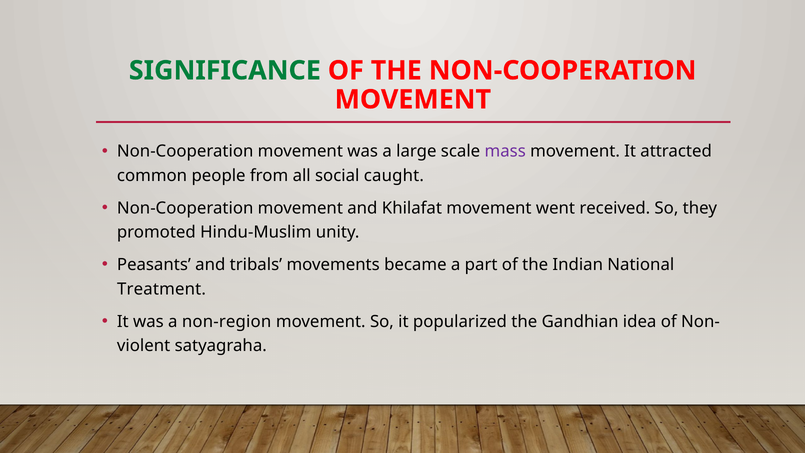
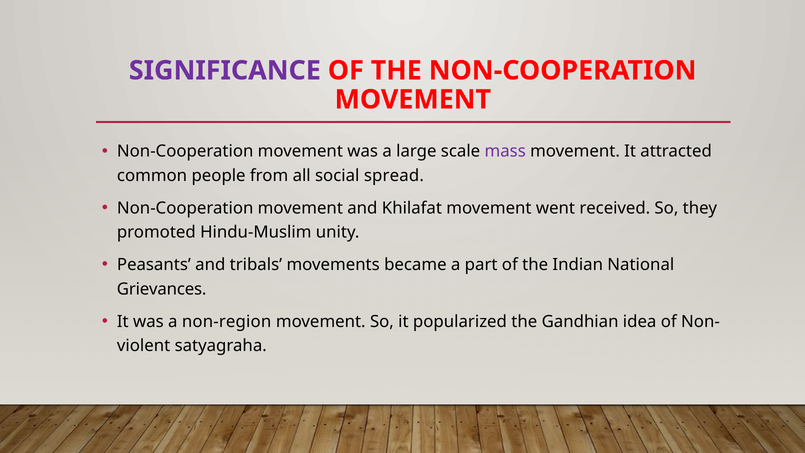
SIGNIFICANCE colour: green -> purple
caught: caught -> spread
Treatment: Treatment -> Grievances
